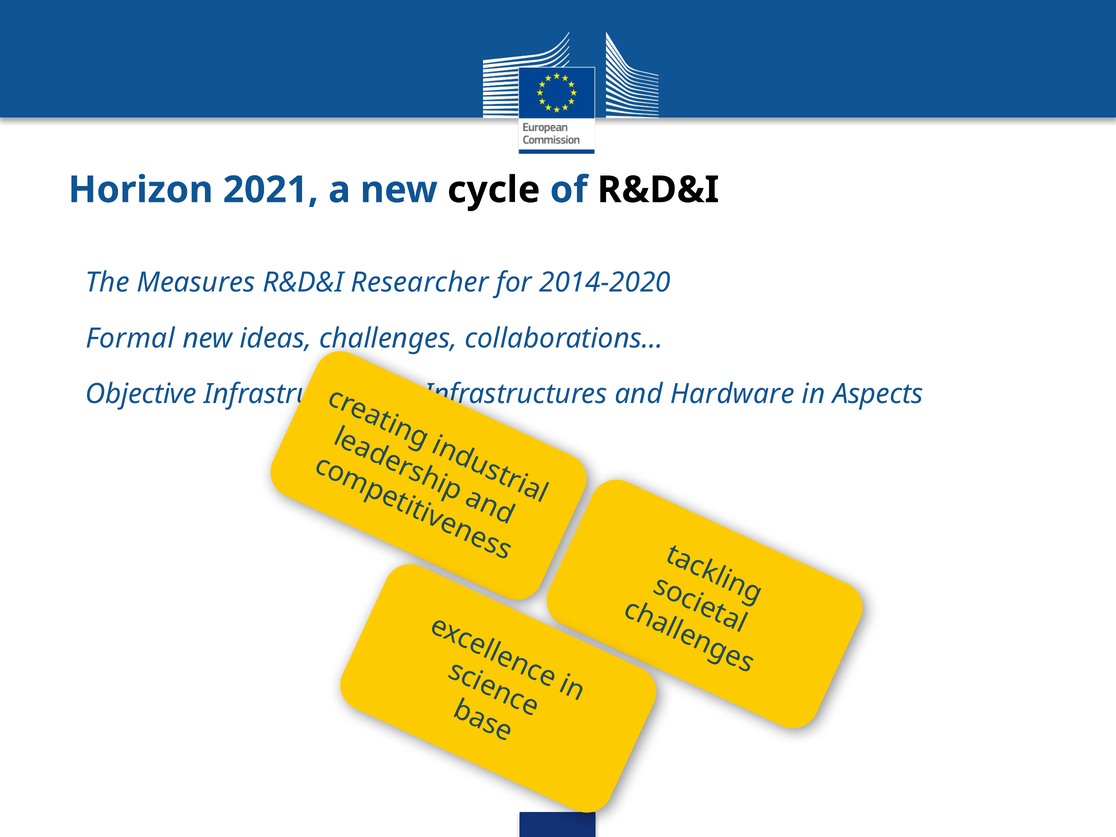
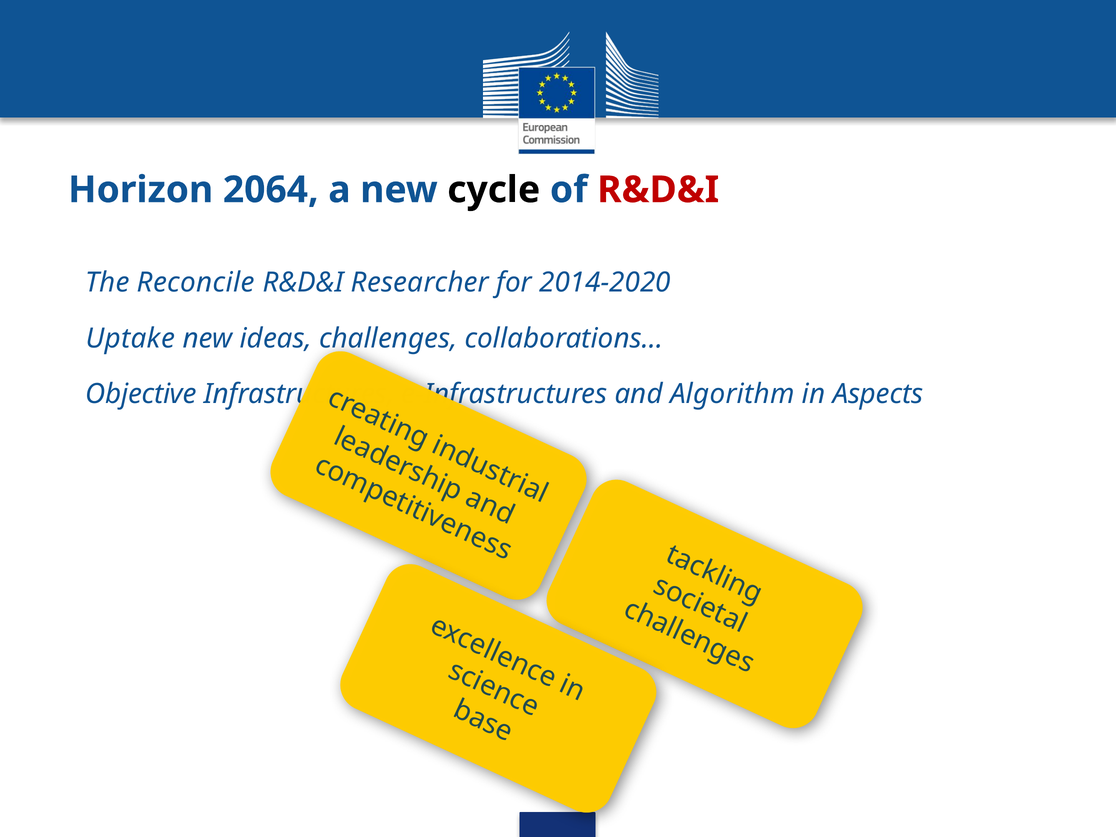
2021: 2021 -> 2064
R&D&I at (658, 190) colour: black -> red
Measures: Measures -> Reconcile
Formal: Formal -> Uptake
Hardware: Hardware -> Algorithm
